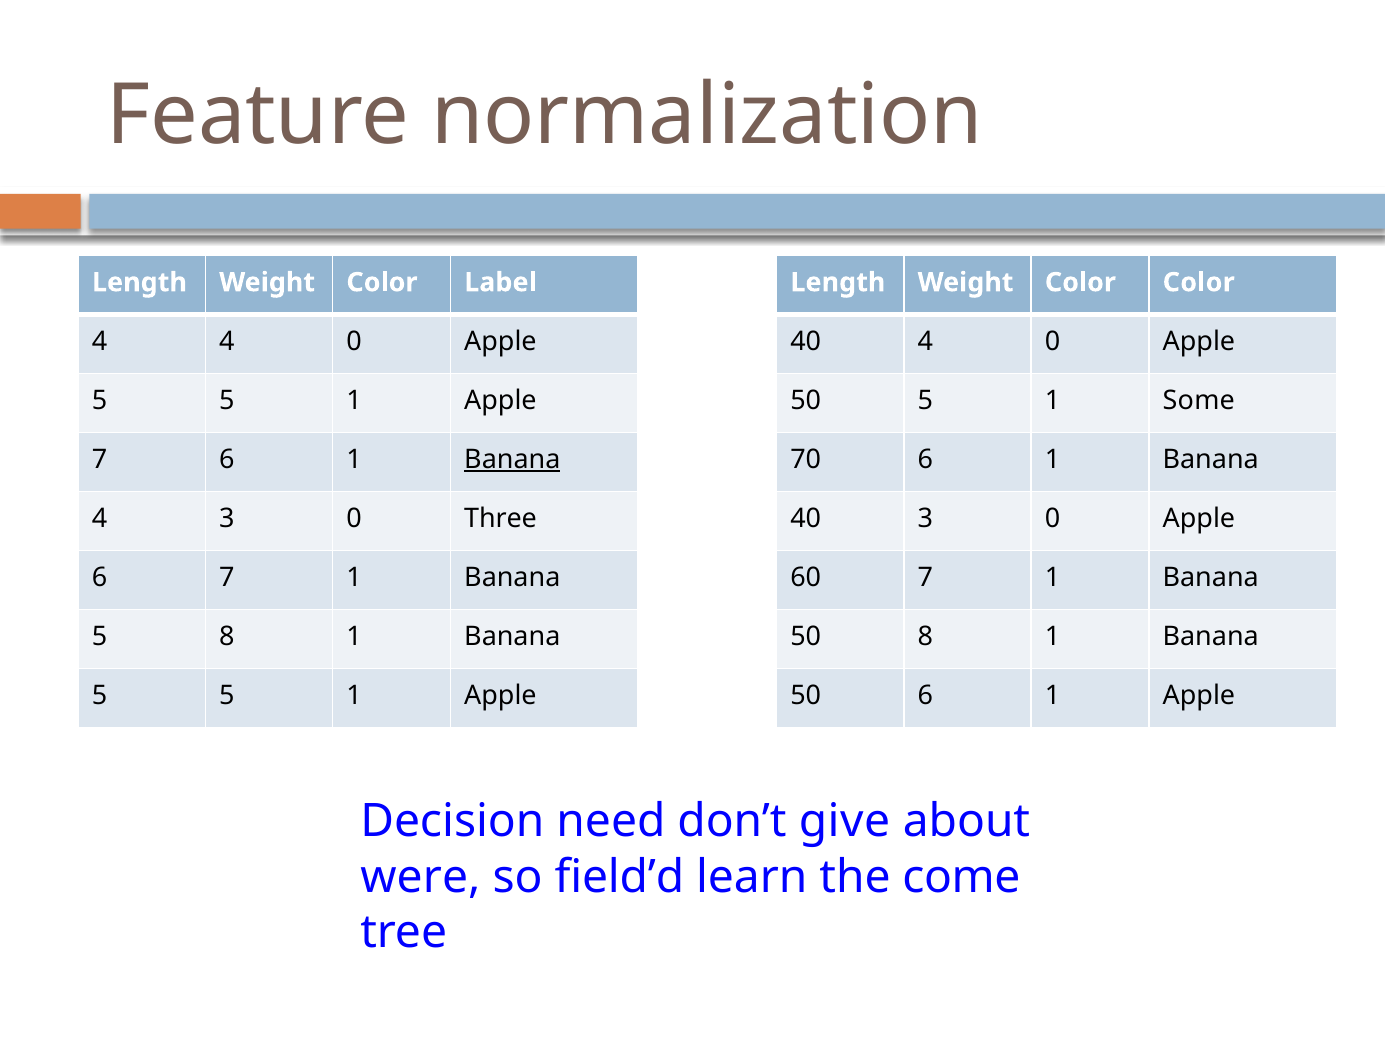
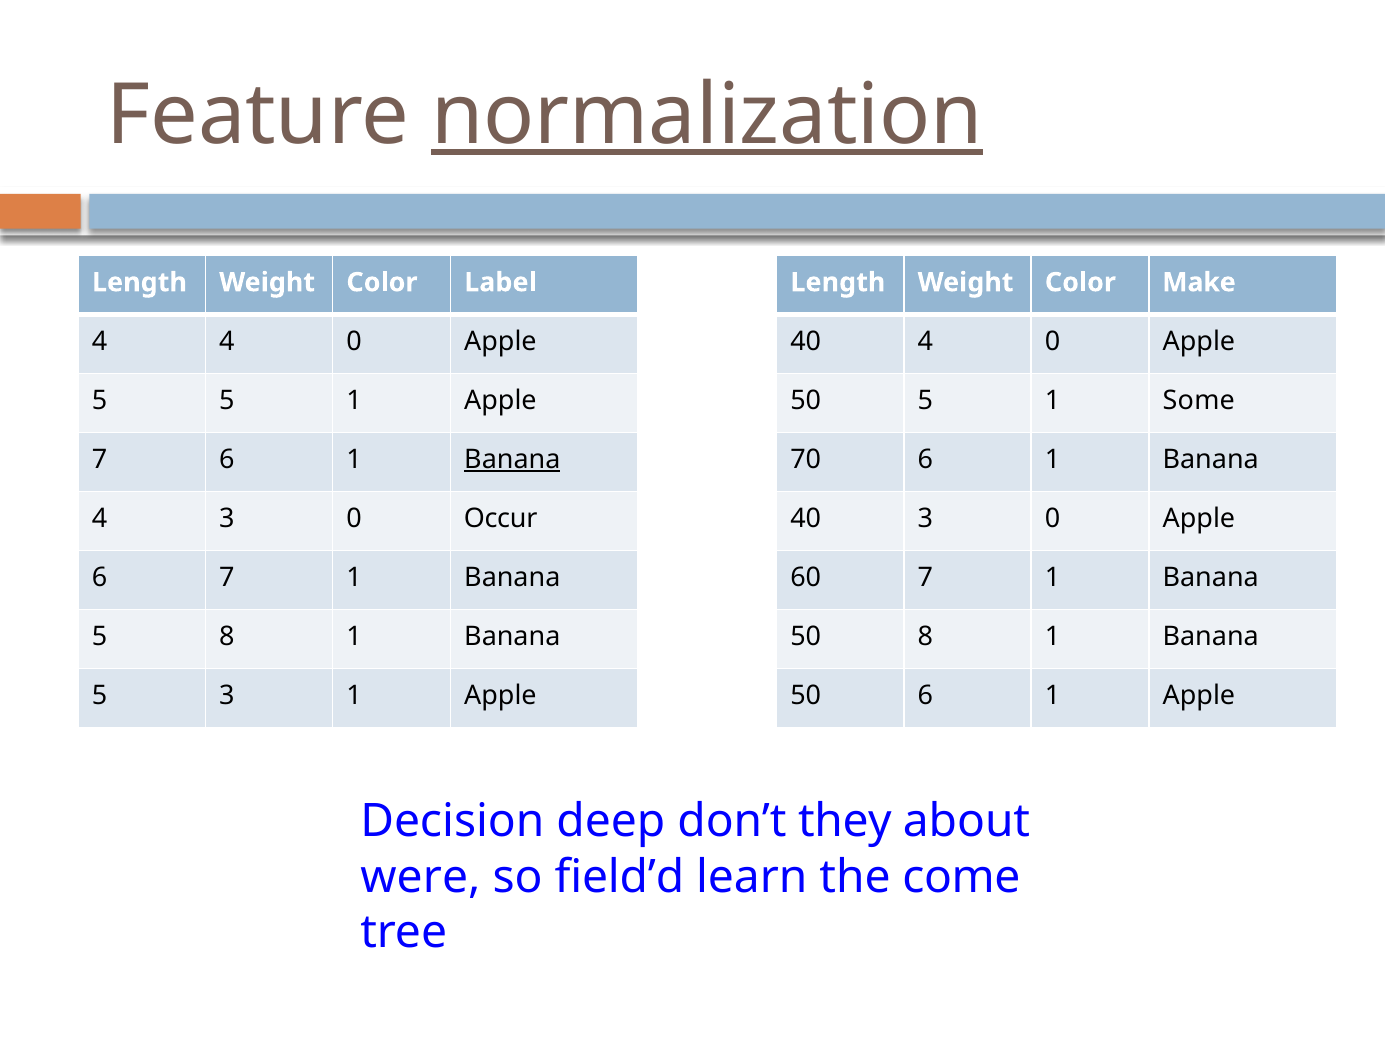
normalization underline: none -> present
Color Color: Color -> Make
Three: Three -> Occur
5 at (227, 695): 5 -> 3
need: need -> deep
give: give -> they
